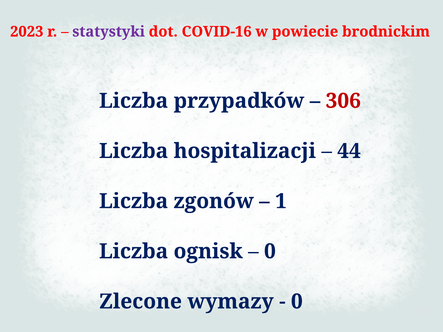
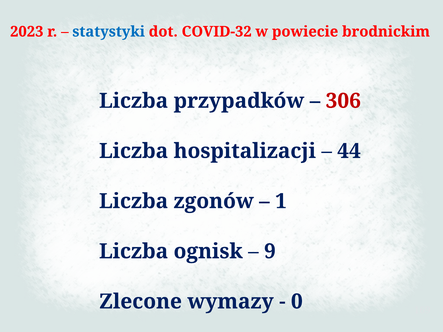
statystyki colour: purple -> blue
COVID-16: COVID-16 -> COVID-32
0 at (270, 252): 0 -> 9
